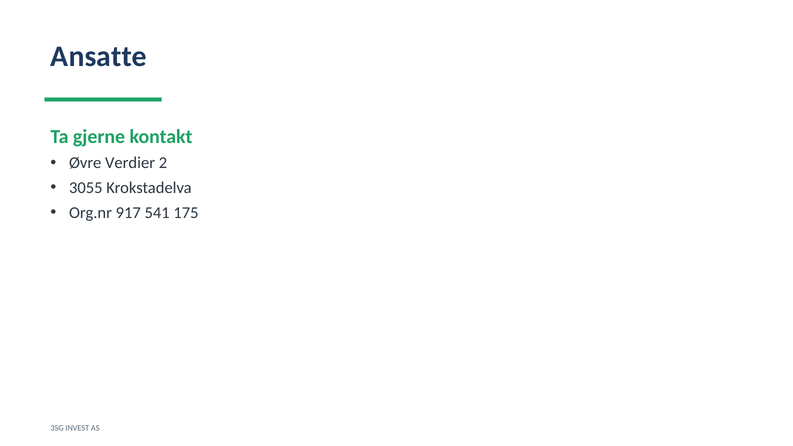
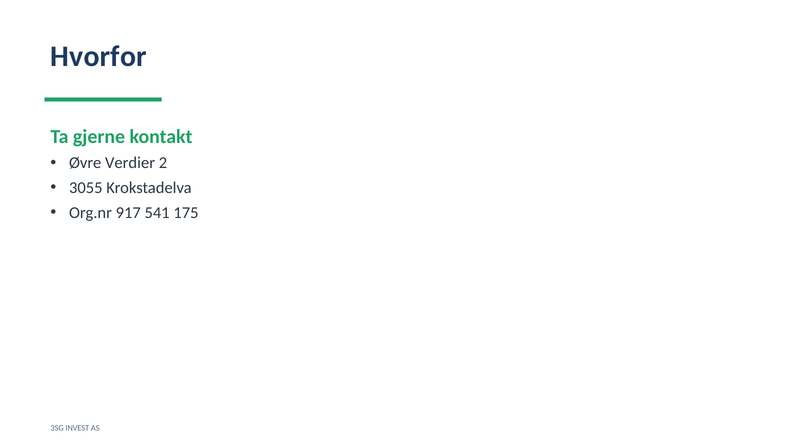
Ansatte: Ansatte -> Hvorfor
